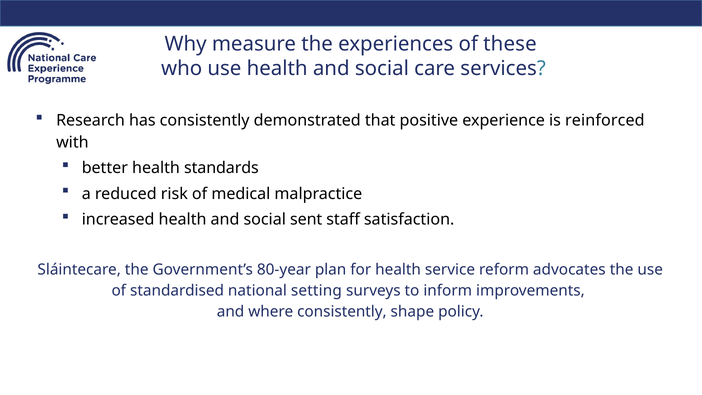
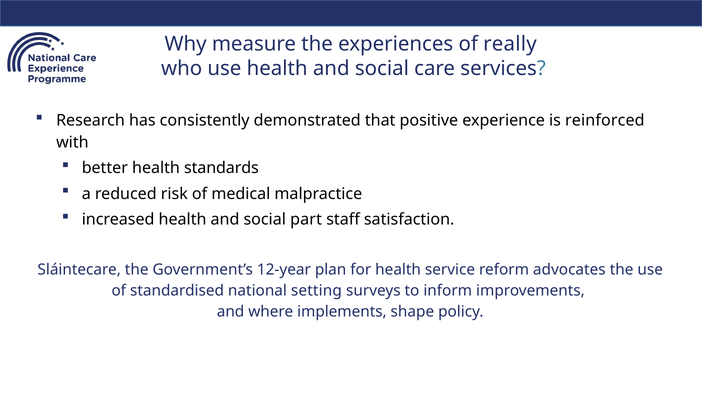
these: these -> really
sent: sent -> part
80-year: 80-year -> 12-year
where consistently: consistently -> implements
